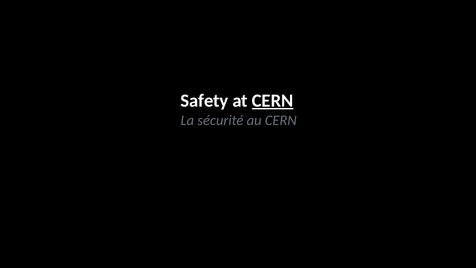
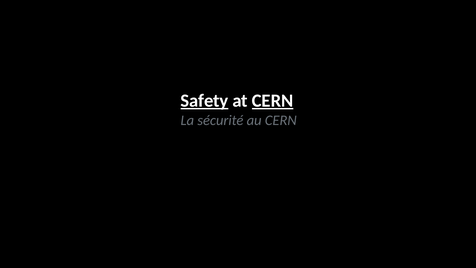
Safety underline: none -> present
